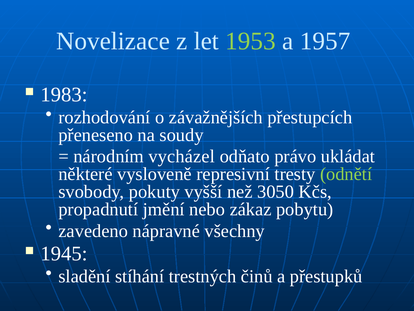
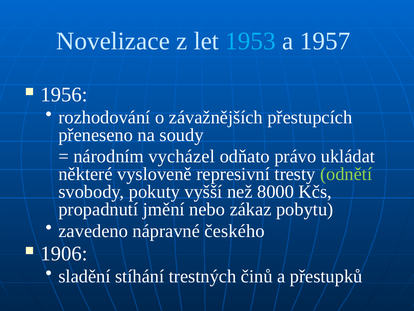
1953 colour: light green -> light blue
1983: 1983 -> 1956
3050: 3050 -> 8000
všechny: všechny -> českého
1945: 1945 -> 1906
